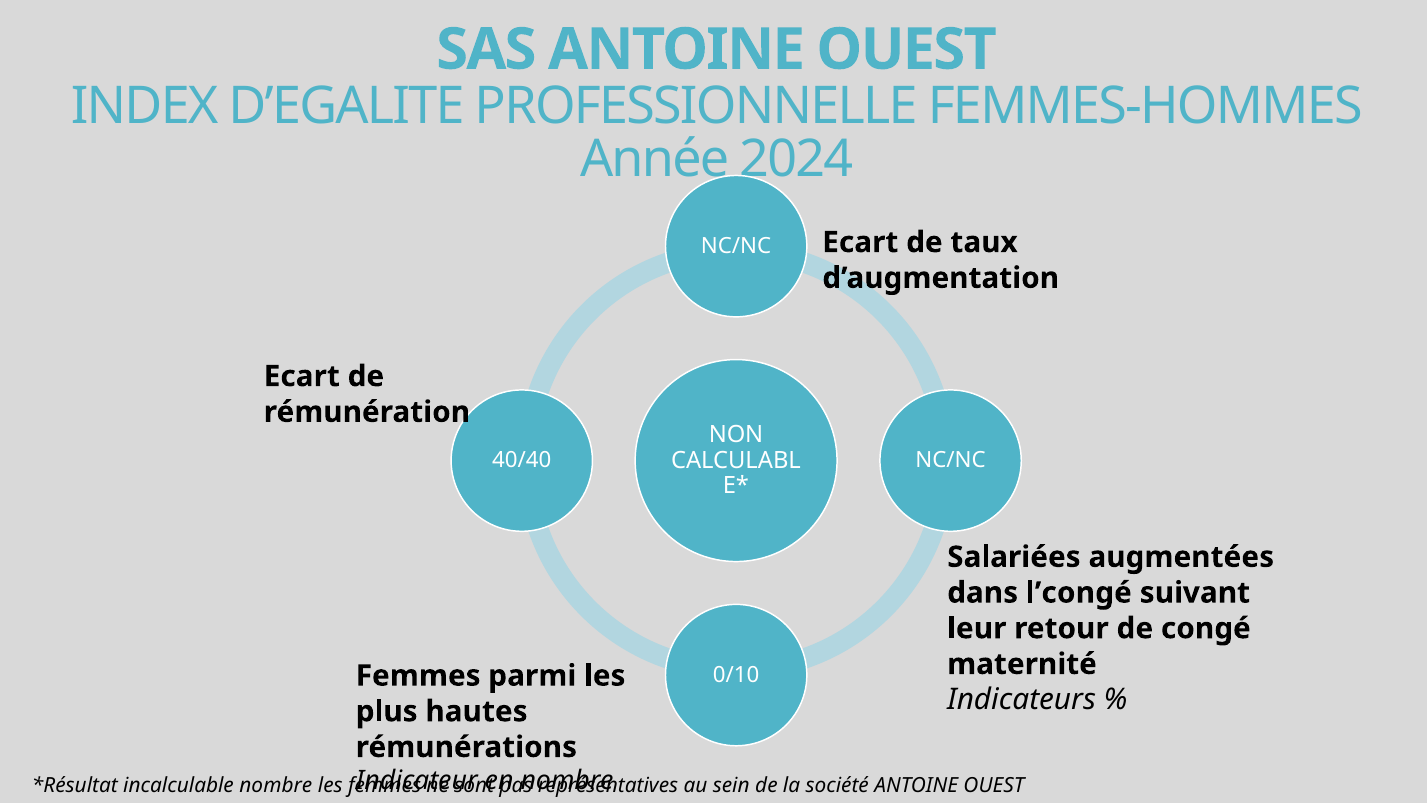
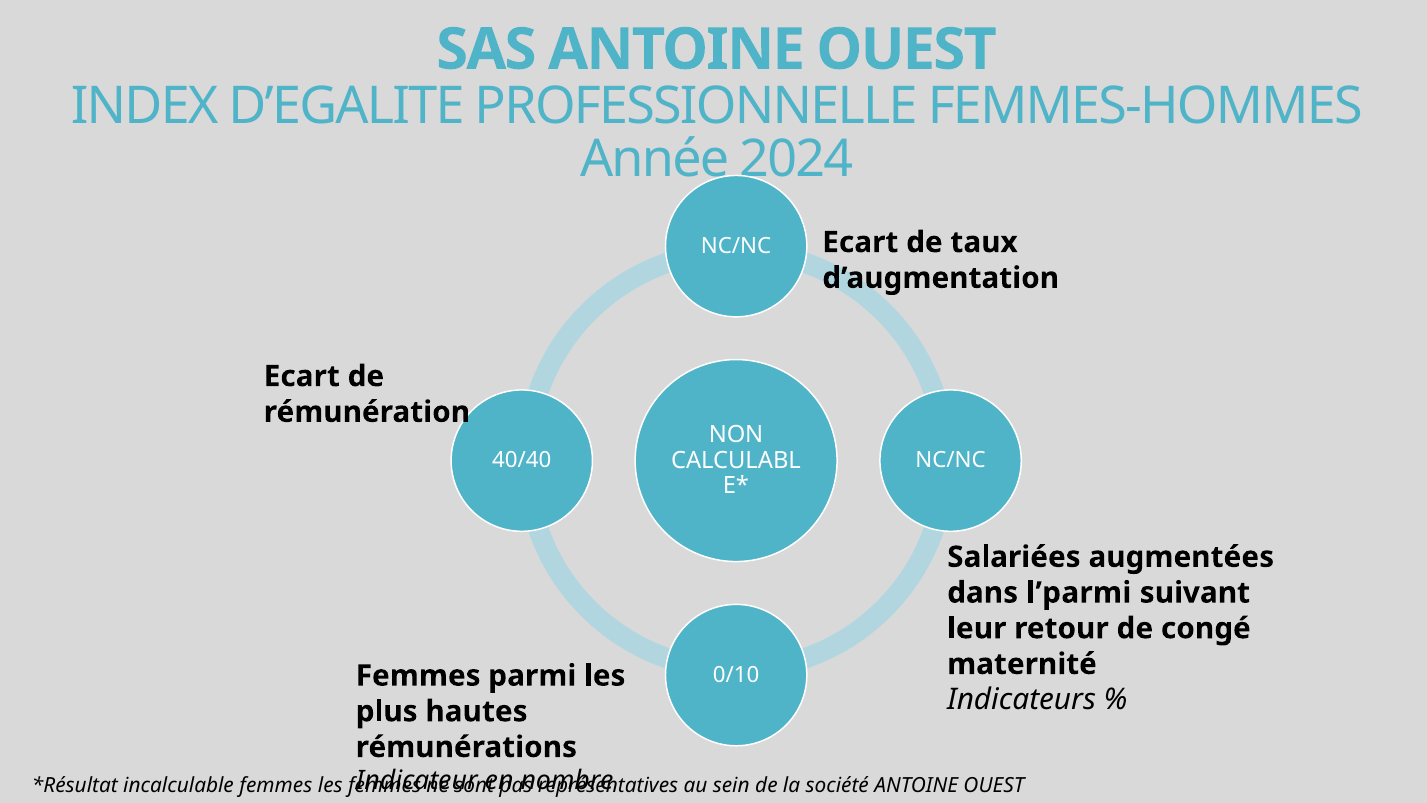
l’congé: l’congé -> l’parmi
incalculable nombre: nombre -> femmes
